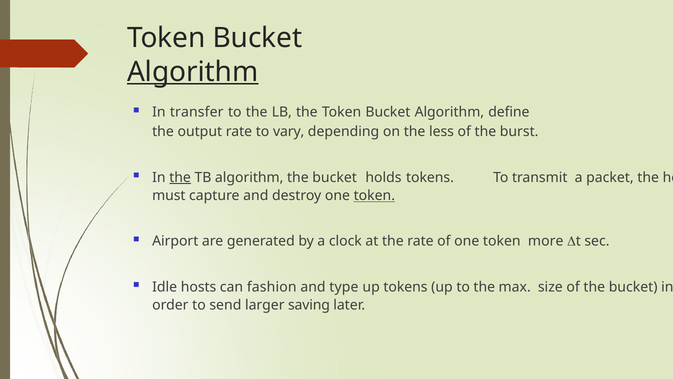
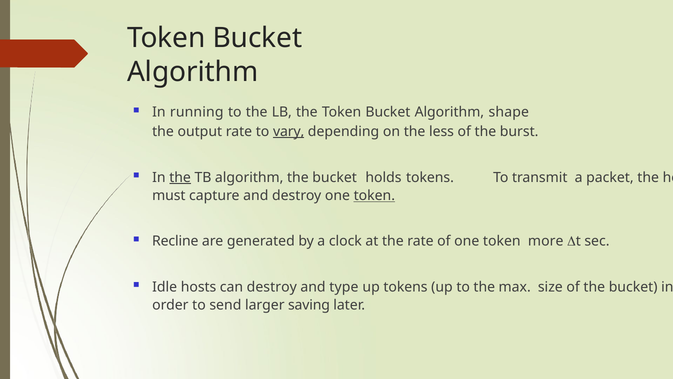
Algorithm at (193, 72) underline: present -> none
transfer: transfer -> running
define: define -> shape
vary underline: none -> present
Airport: Airport -> Recline
can fashion: fashion -> destroy
